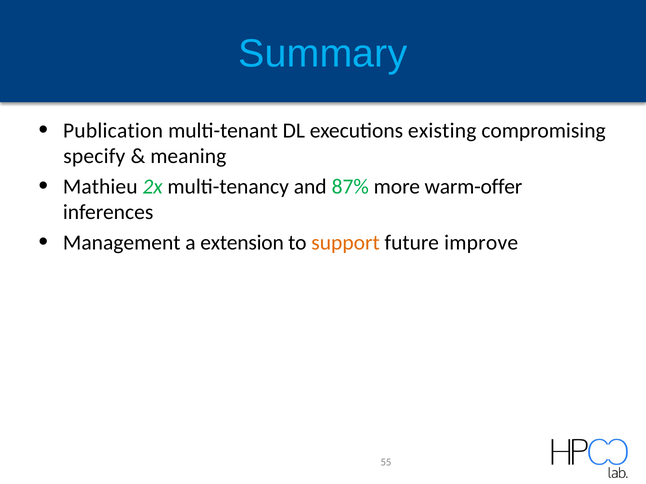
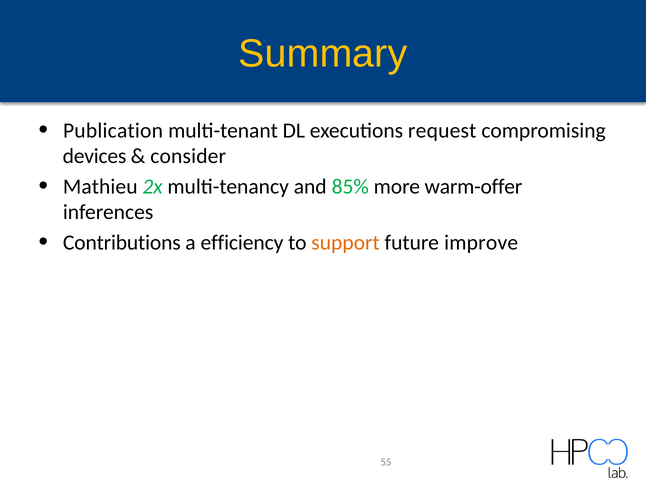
Summary colour: light blue -> yellow
existing: existing -> request
specify: specify -> devices
meaning: meaning -> consider
87%: 87% -> 85%
Management: Management -> Contributions
extension: extension -> efficiency
